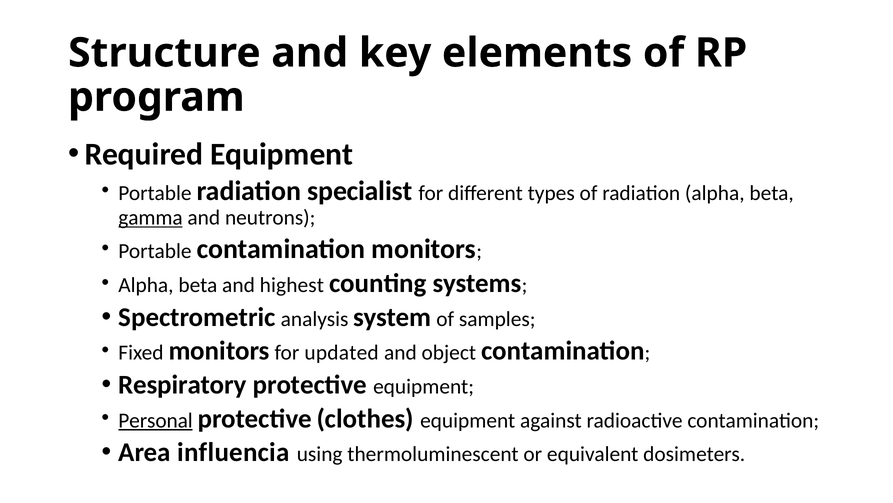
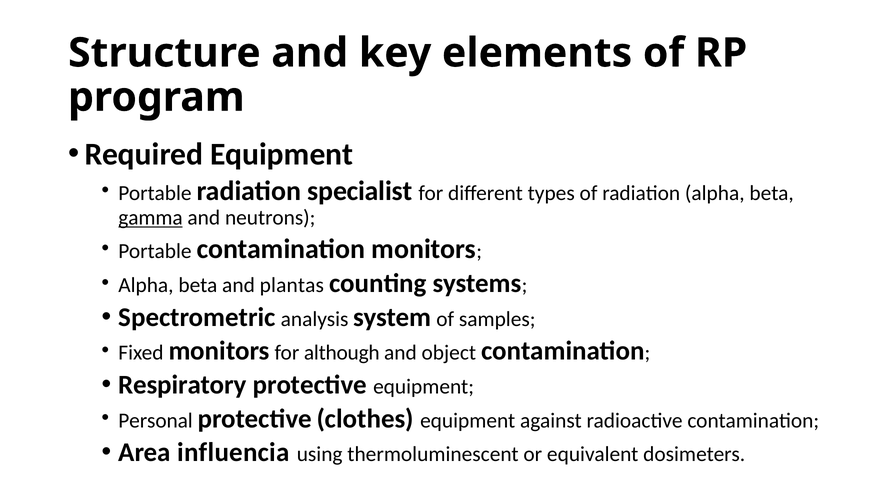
highest: highest -> plantas
updated: updated -> although
Personal underline: present -> none
